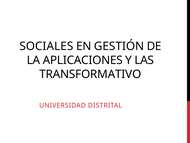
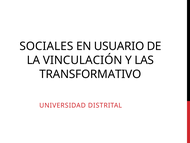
GESTIÓN: GESTIÓN -> USUARIO
APLICACIONES: APLICACIONES -> VINCULACIÓN
